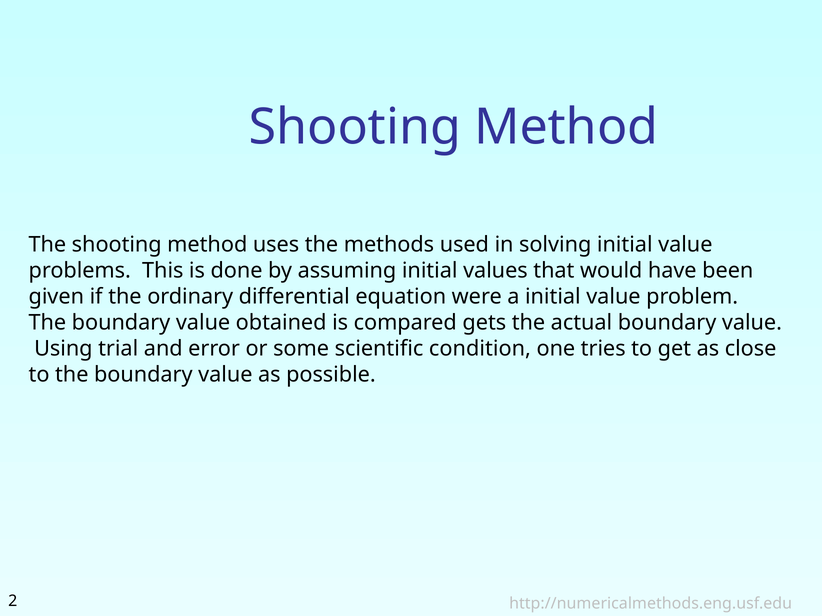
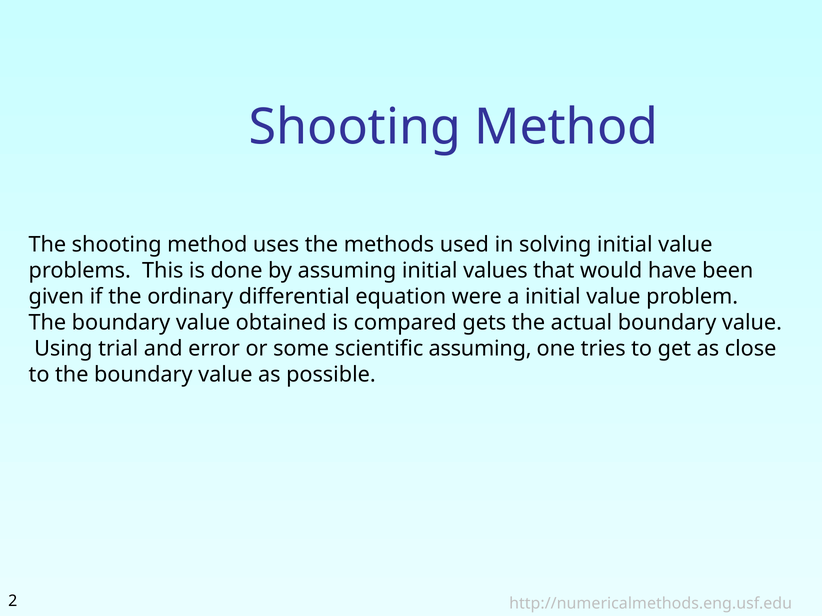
scientific condition: condition -> assuming
